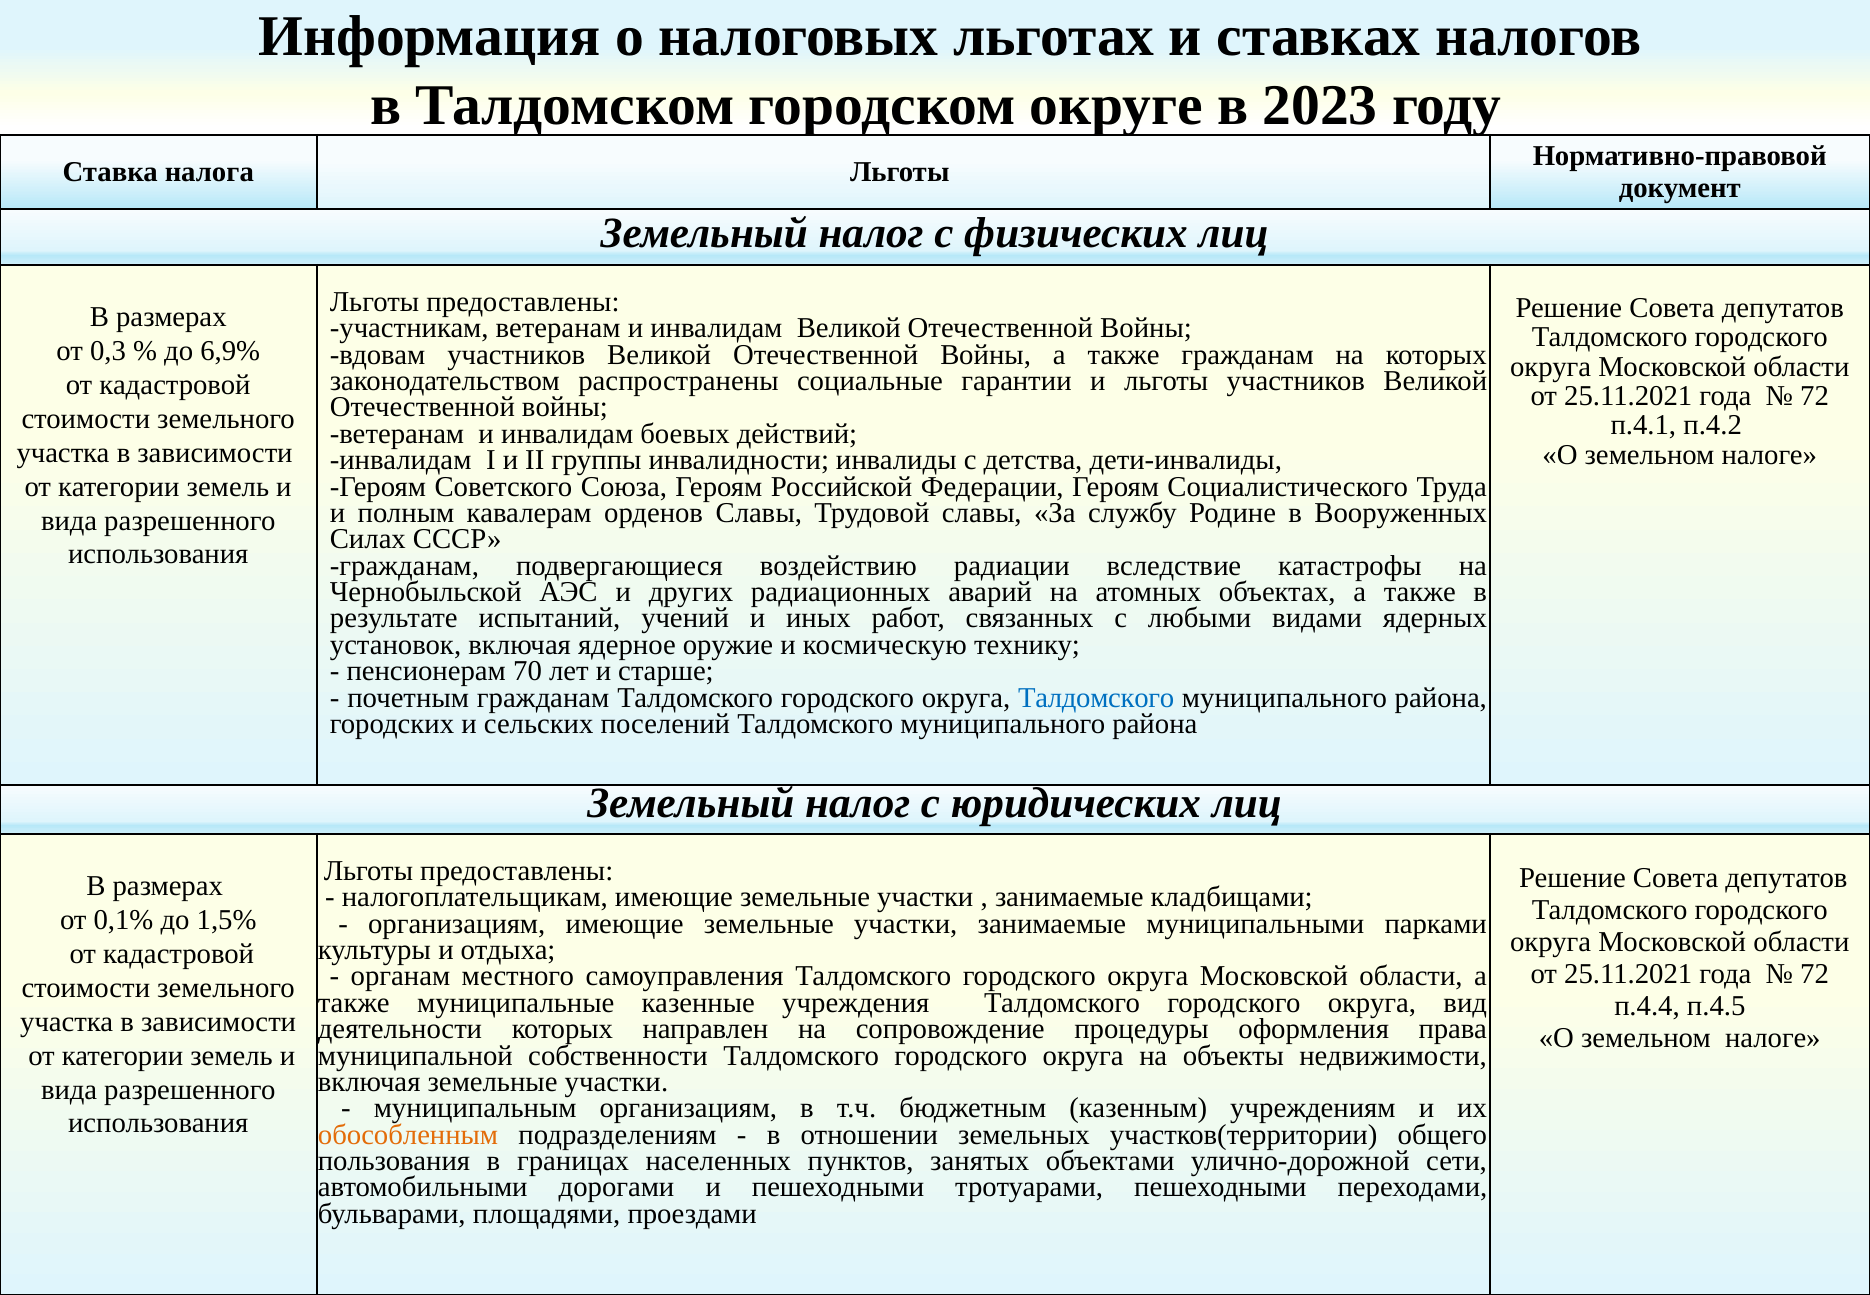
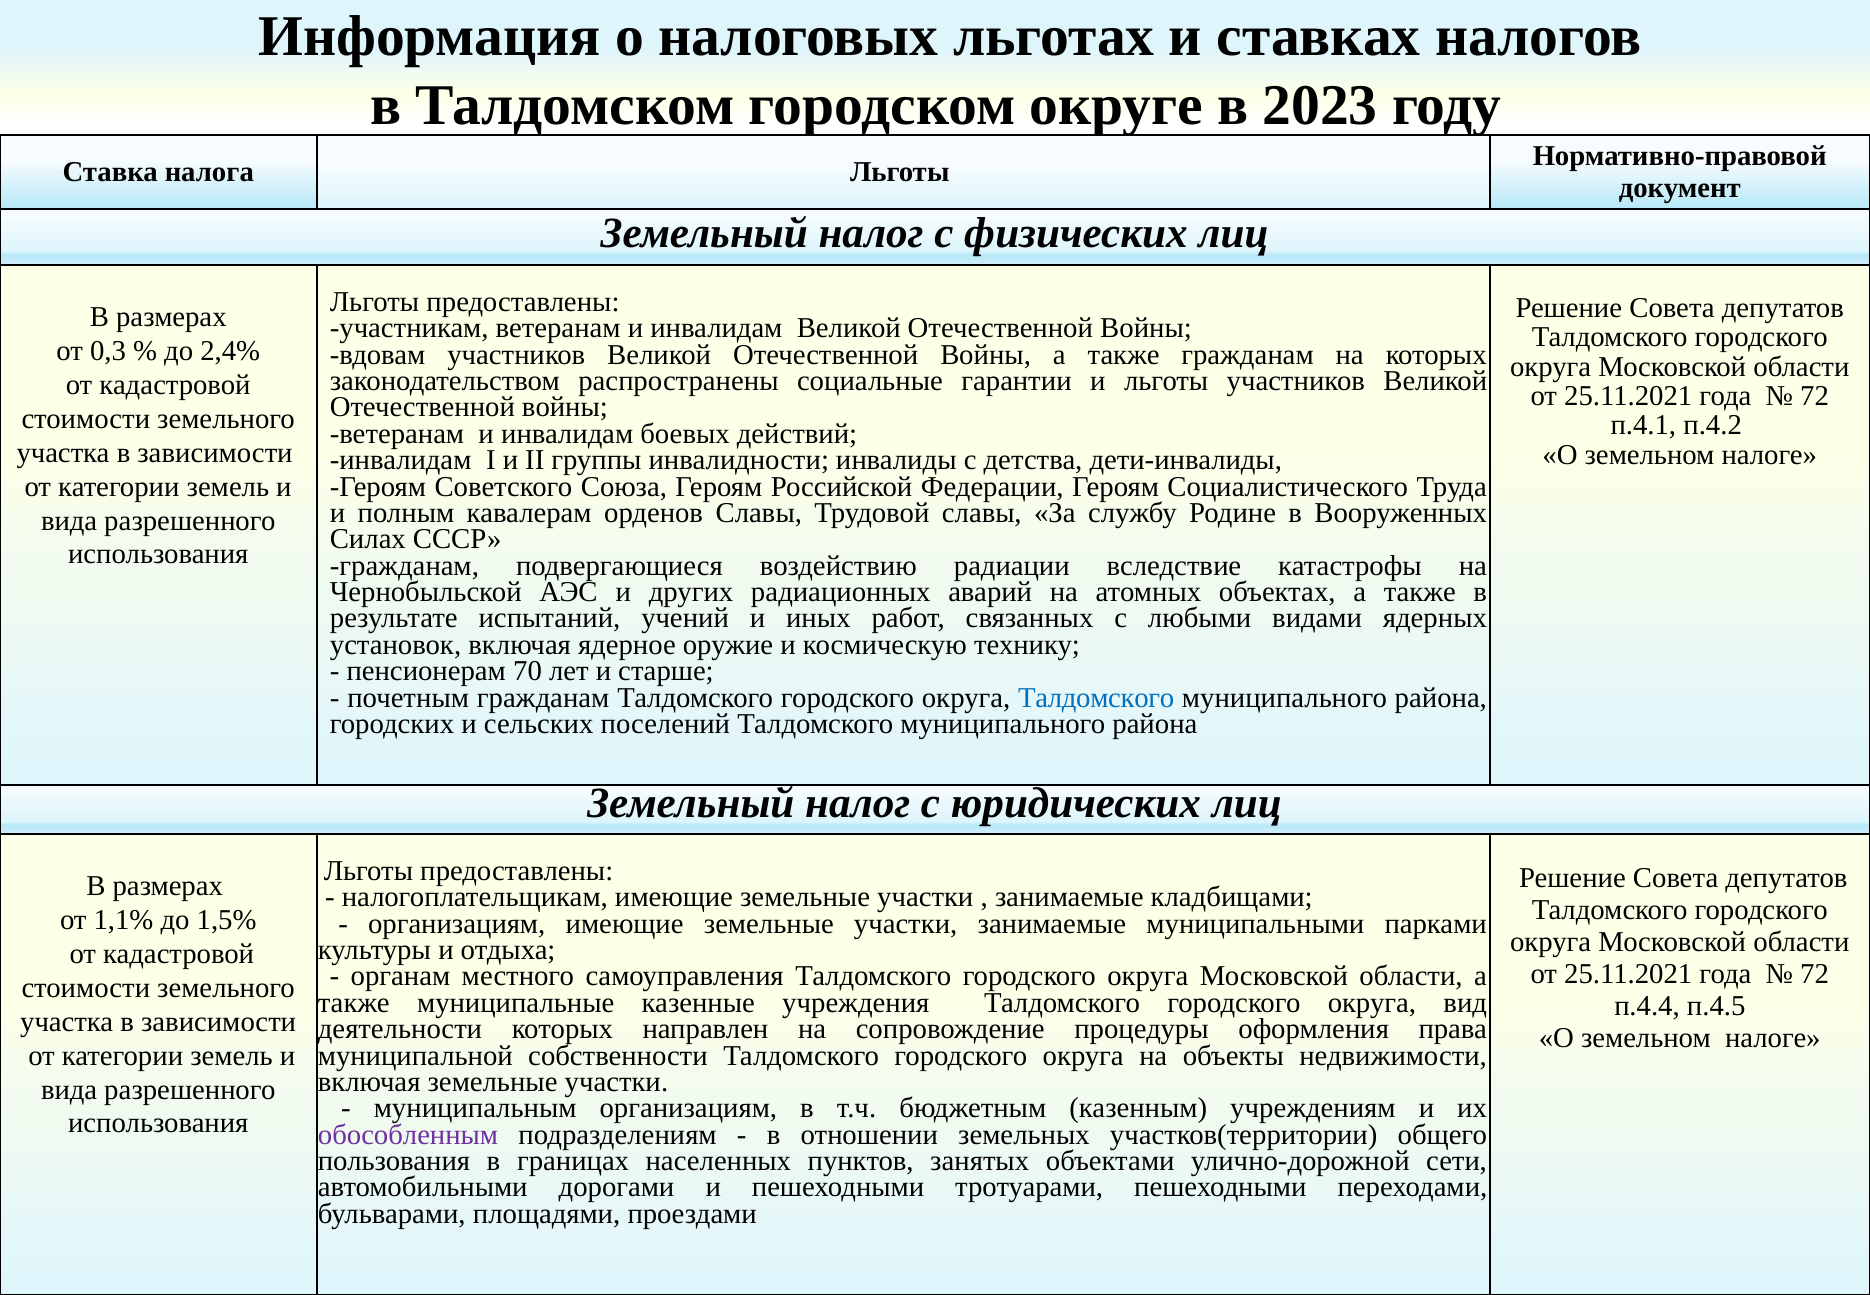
6,9%: 6,9% -> 2,4%
0,1%: 0,1% -> 1,1%
обособленным colour: orange -> purple
